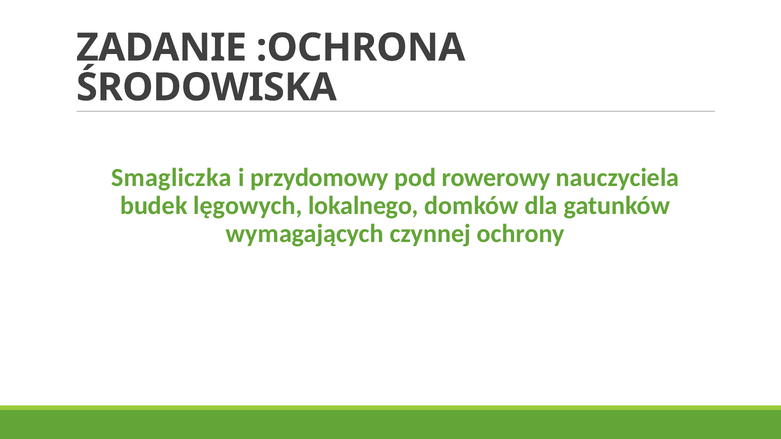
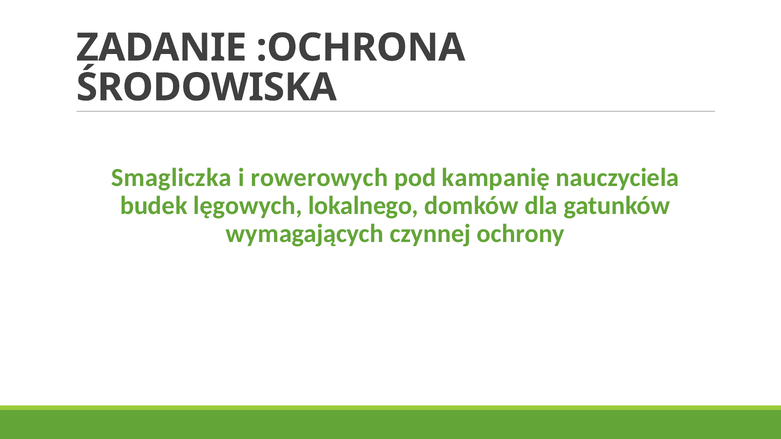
przydomowy: przydomowy -> rowerowych
rowerowy: rowerowy -> kampanię
